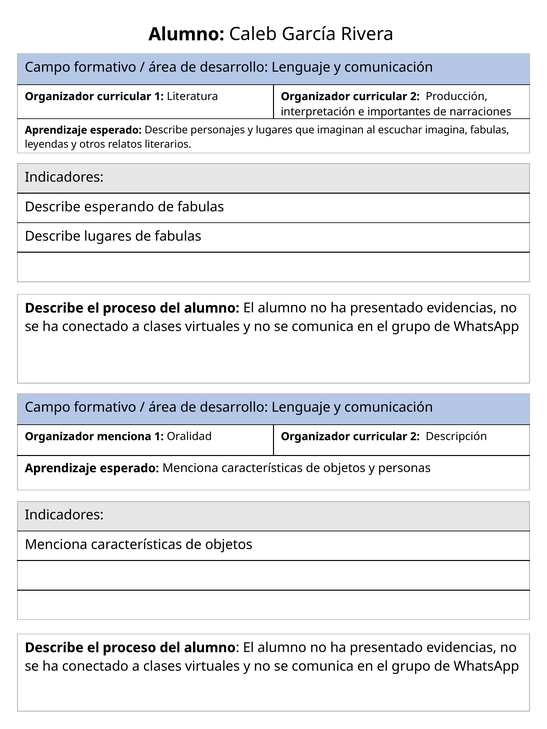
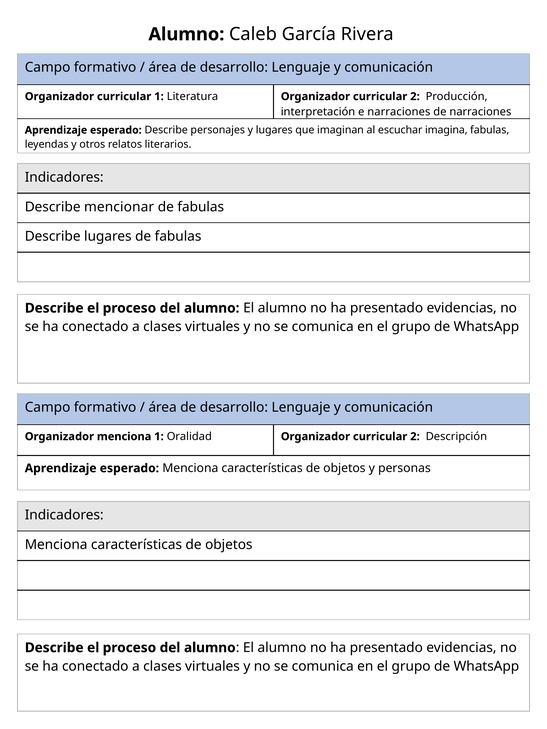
e importantes: importantes -> narraciones
esperando: esperando -> mencionar
